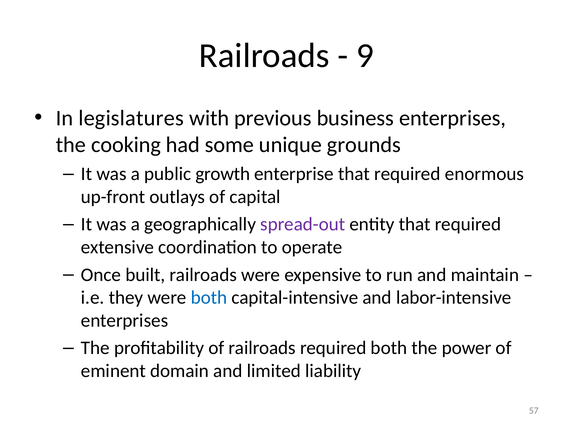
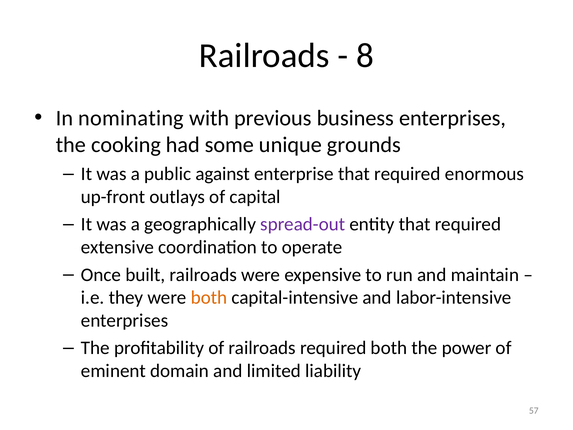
9: 9 -> 8
legislatures: legislatures -> nominating
growth: growth -> against
both at (209, 297) colour: blue -> orange
